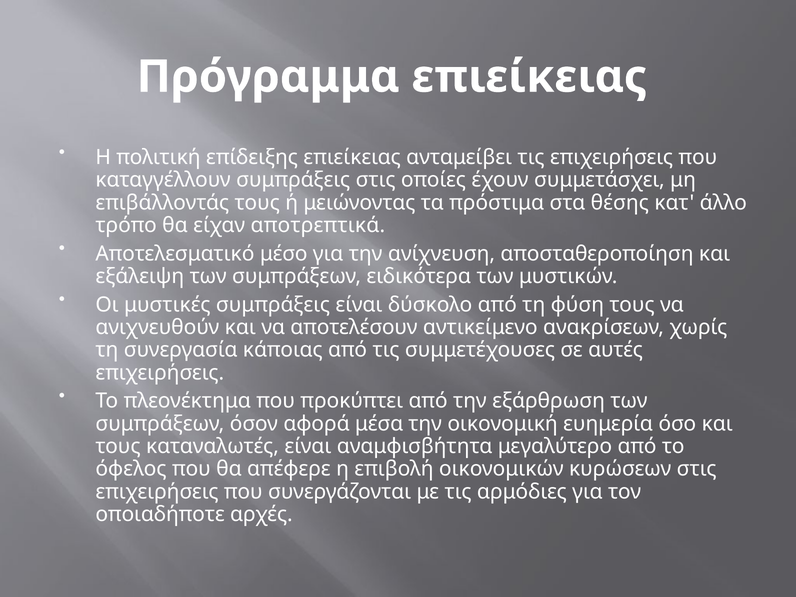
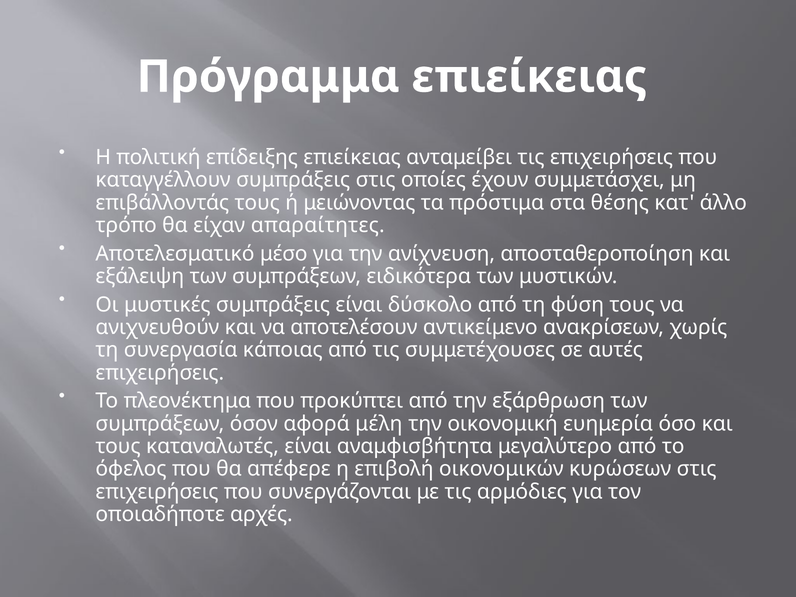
αποτρεπτικά: αποτρεπτικά -> απαραίτητες
μέσα: μέσα -> μέλη
